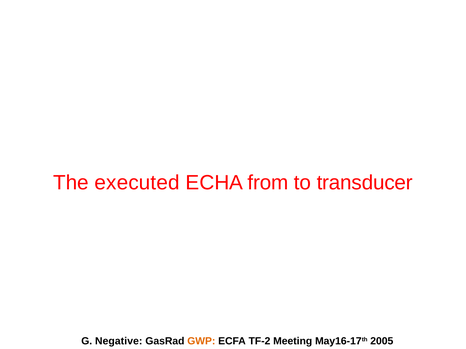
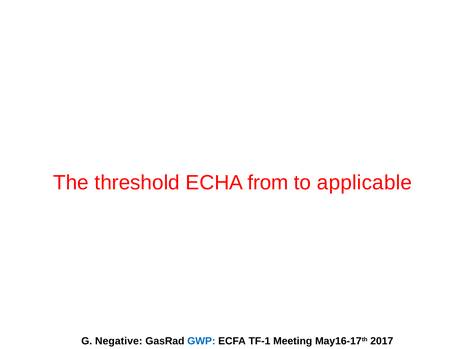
executed: executed -> threshold
transducer: transducer -> applicable
GWP colour: orange -> blue
TF-2: TF-2 -> TF-1
2005: 2005 -> 2017
